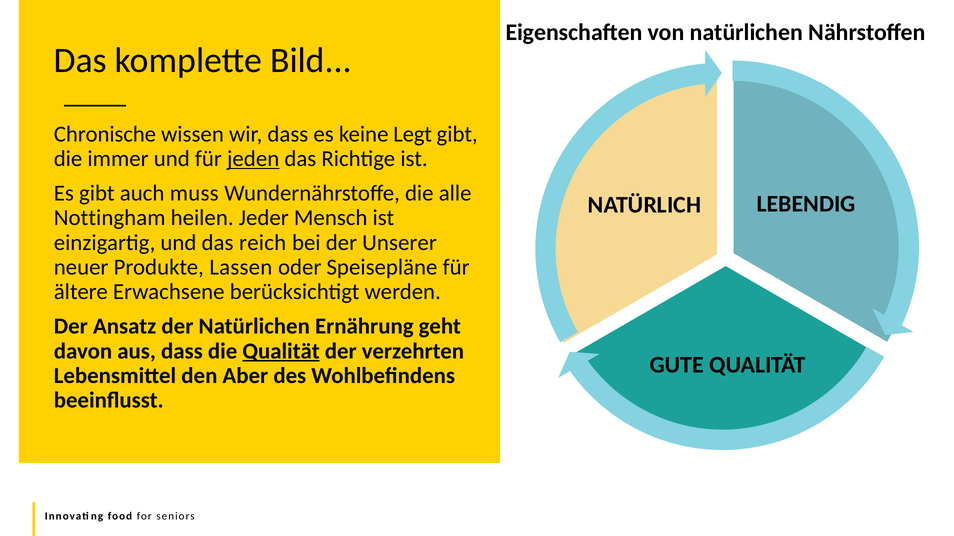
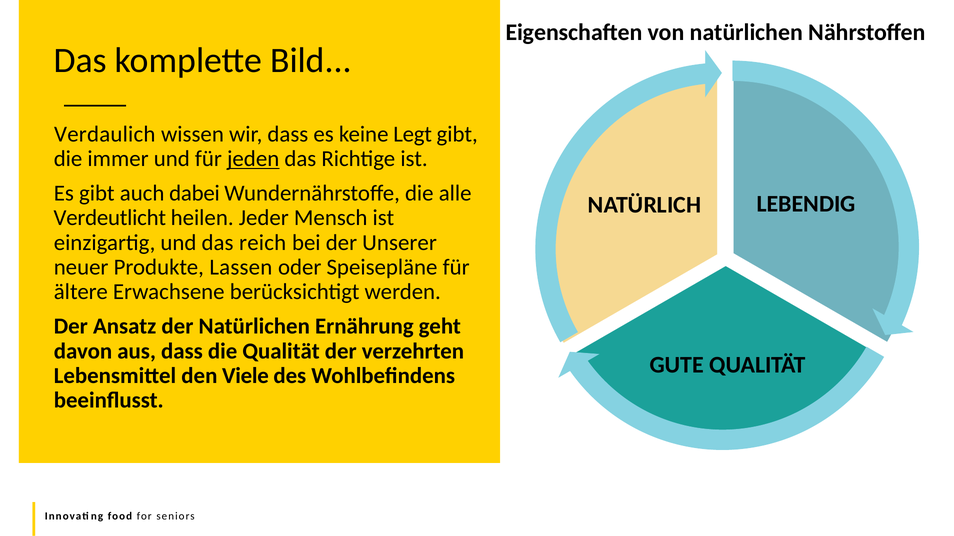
Chronische: Chronische -> Verdaulich
muss: muss -> dabei
Nottingham: Nottingham -> Verdeutlicht
Qualität at (281, 351) underline: present -> none
Aber: Aber -> Viele
